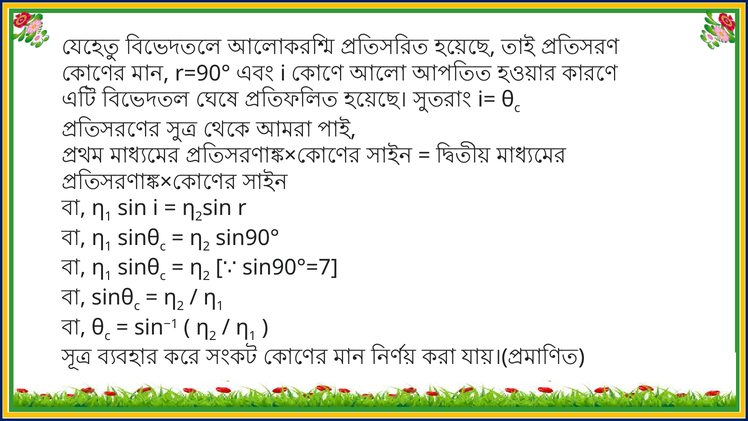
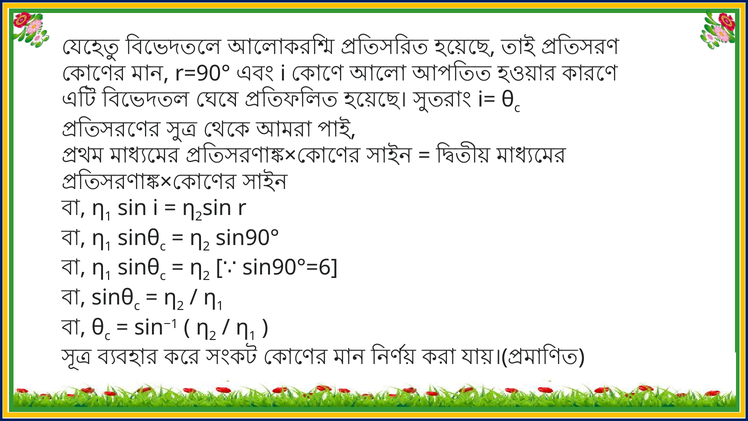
sin90°=7: sin90°=7 -> sin90°=6
